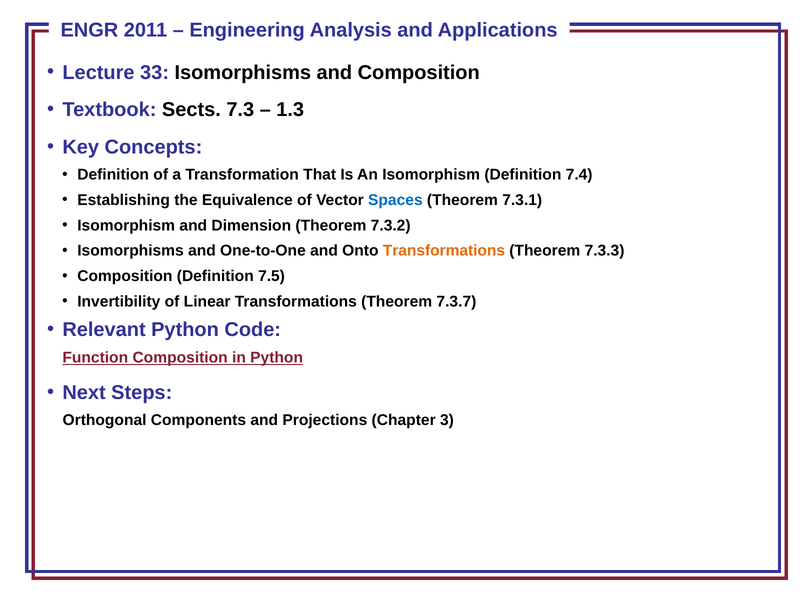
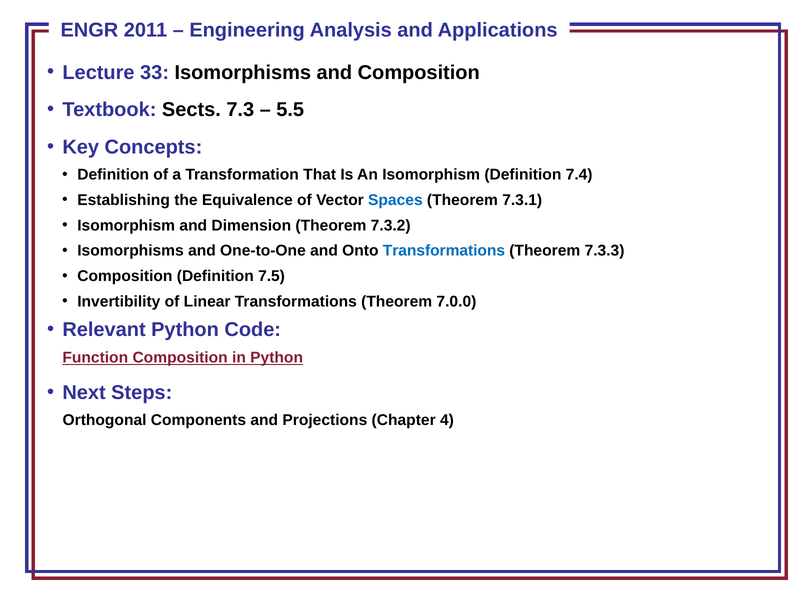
1.3: 1.3 -> 5.5
Transformations at (444, 251) colour: orange -> blue
7.3.7: 7.3.7 -> 7.0.0
3: 3 -> 4
